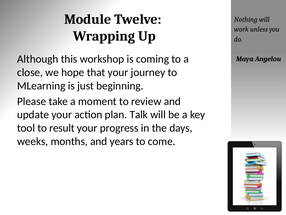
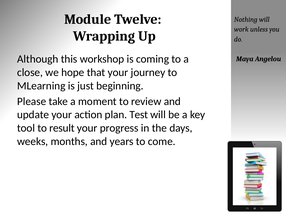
Talk: Talk -> Test
